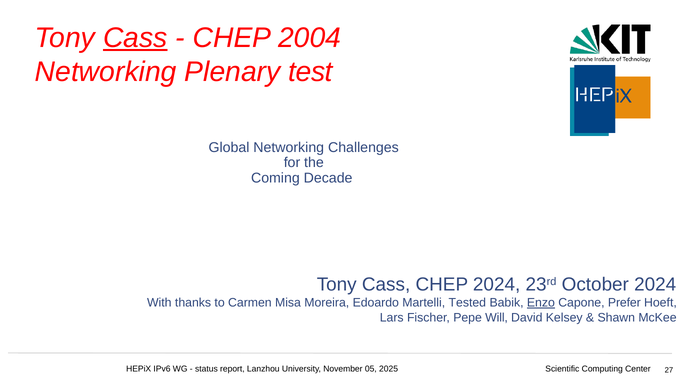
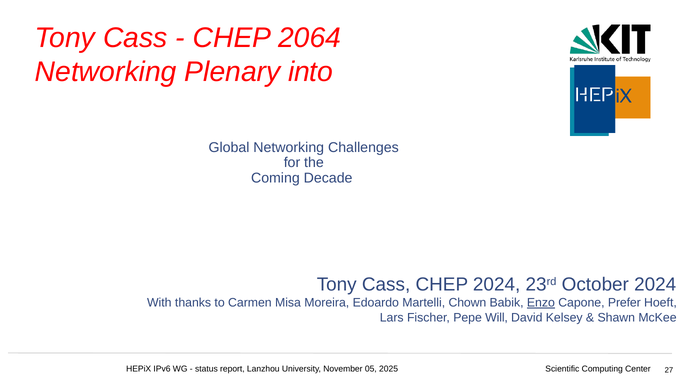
Cass at (135, 38) underline: present -> none
2004: 2004 -> 2064
test: test -> into
Tested: Tested -> Chown
